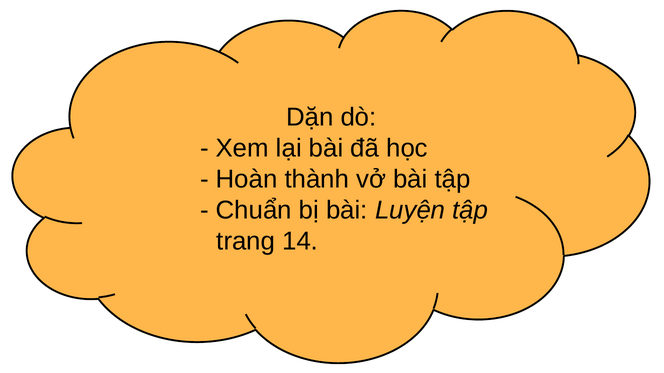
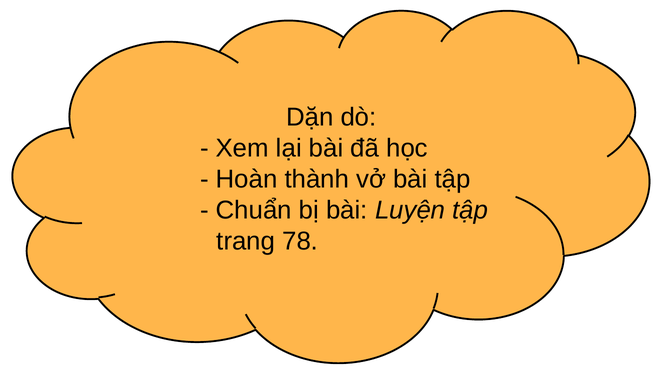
14: 14 -> 78
